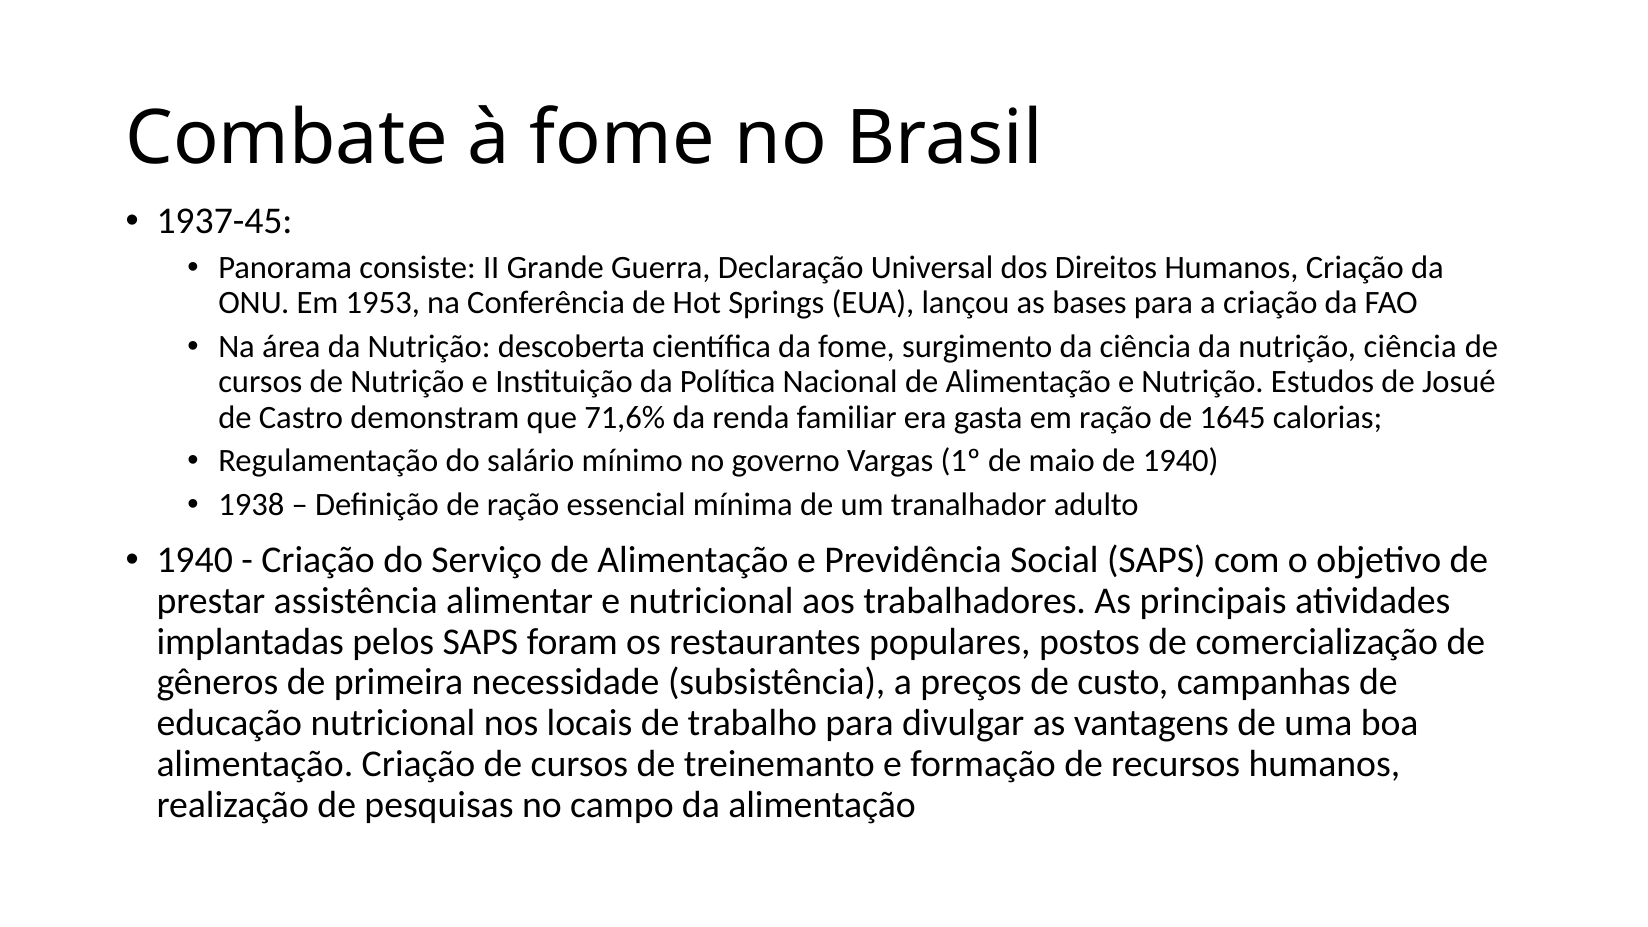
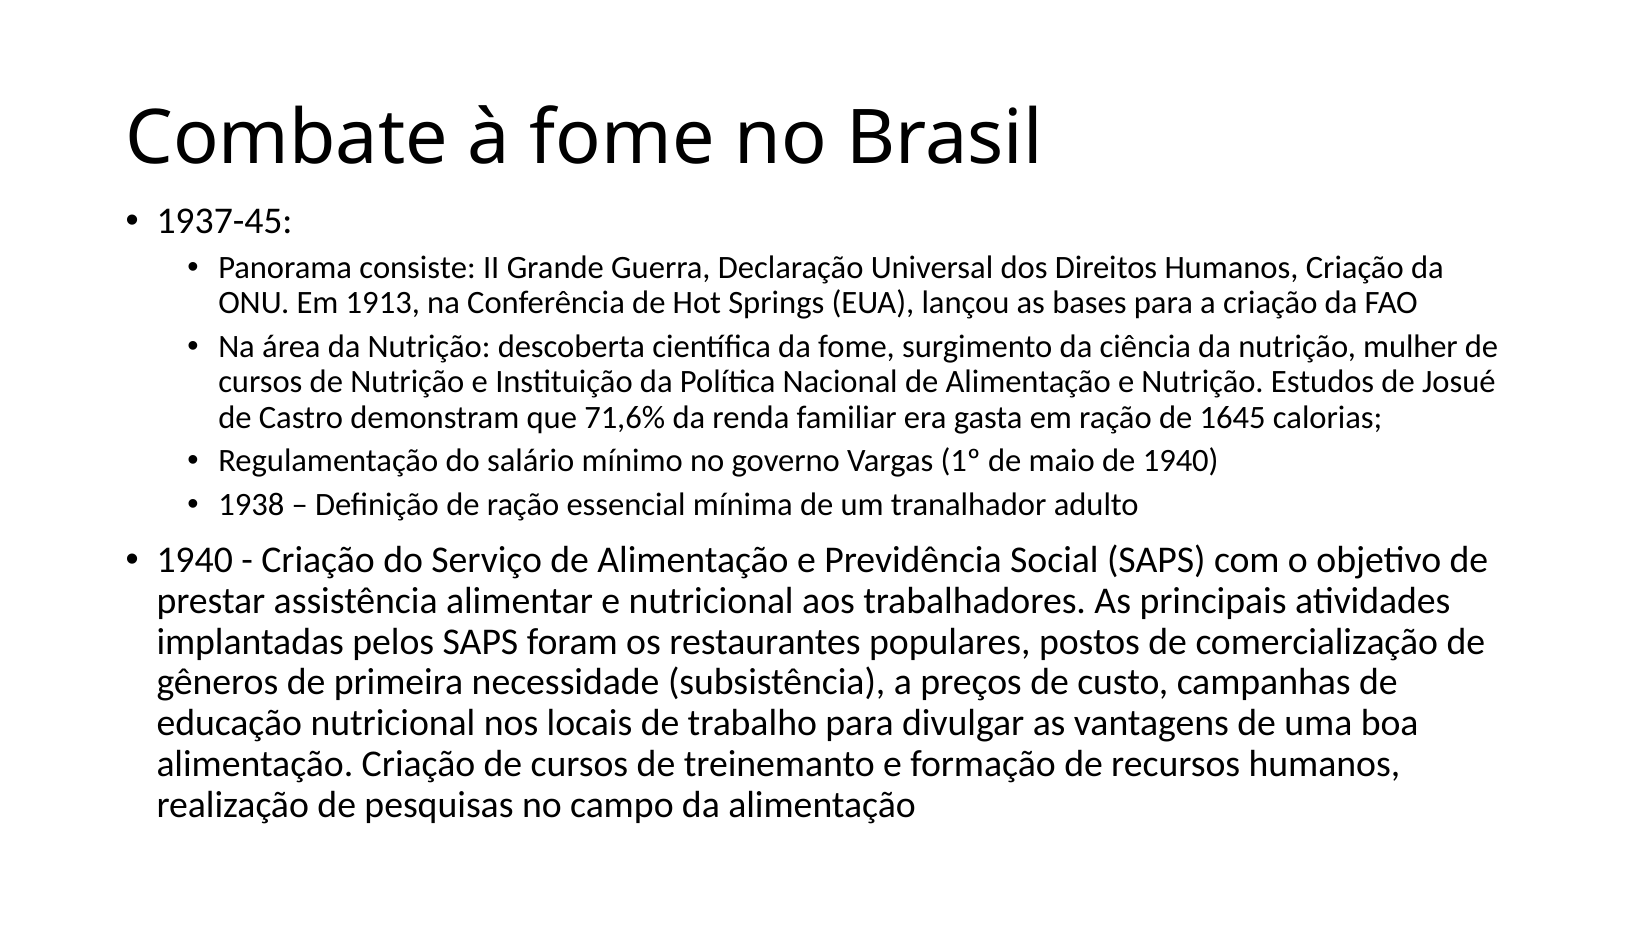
1953: 1953 -> 1913
nutrição ciência: ciência -> mulher
